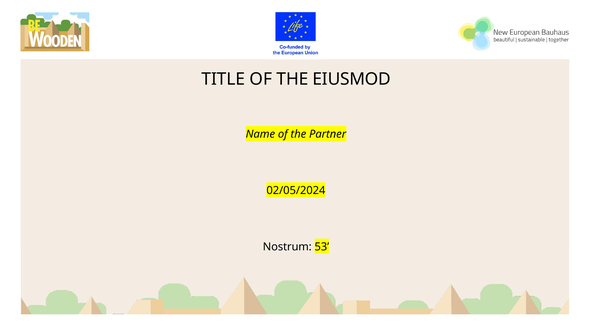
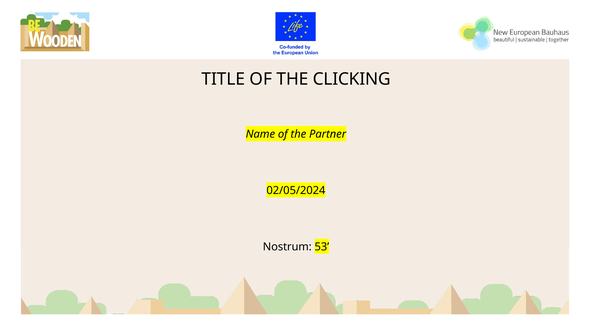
EIUSMOD: EIUSMOD -> CLICKING
